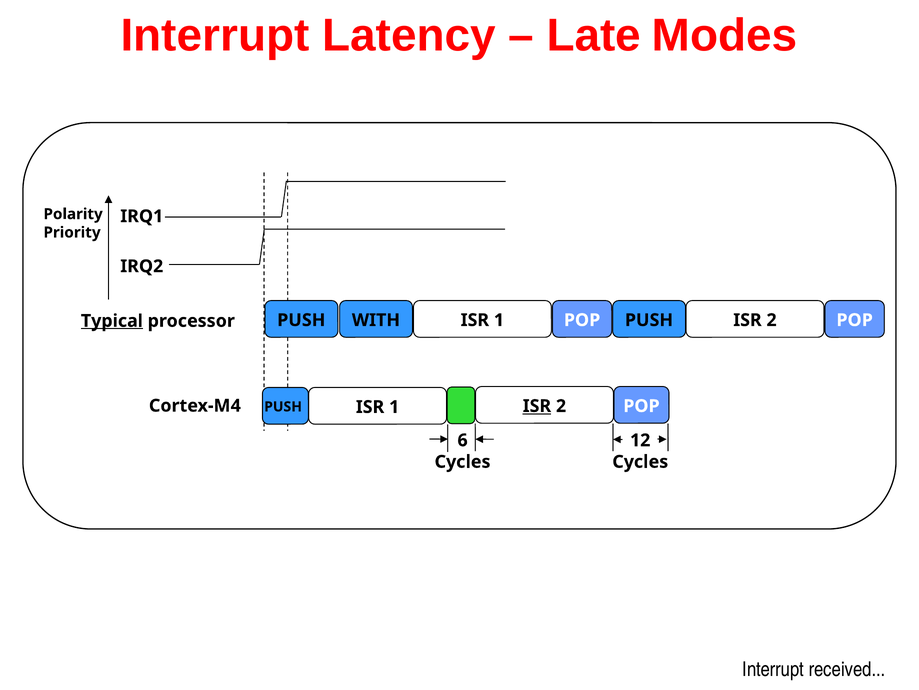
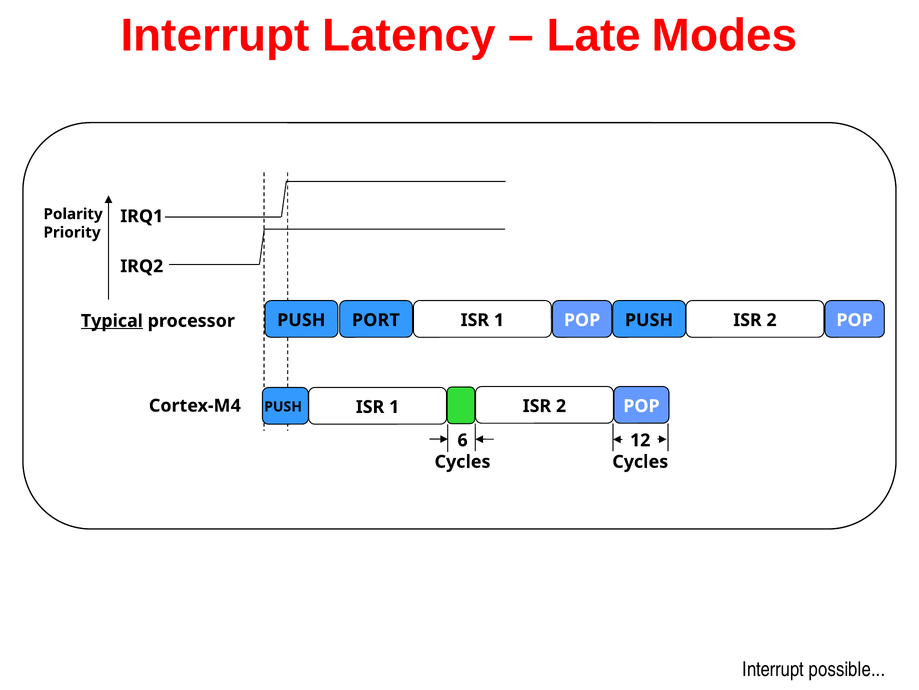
WITH: WITH -> PORT
ISR at (537, 406) underline: present -> none
received: received -> possible
